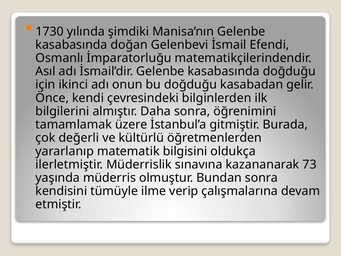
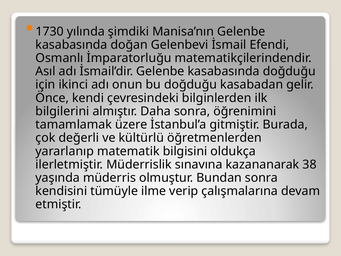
73: 73 -> 38
